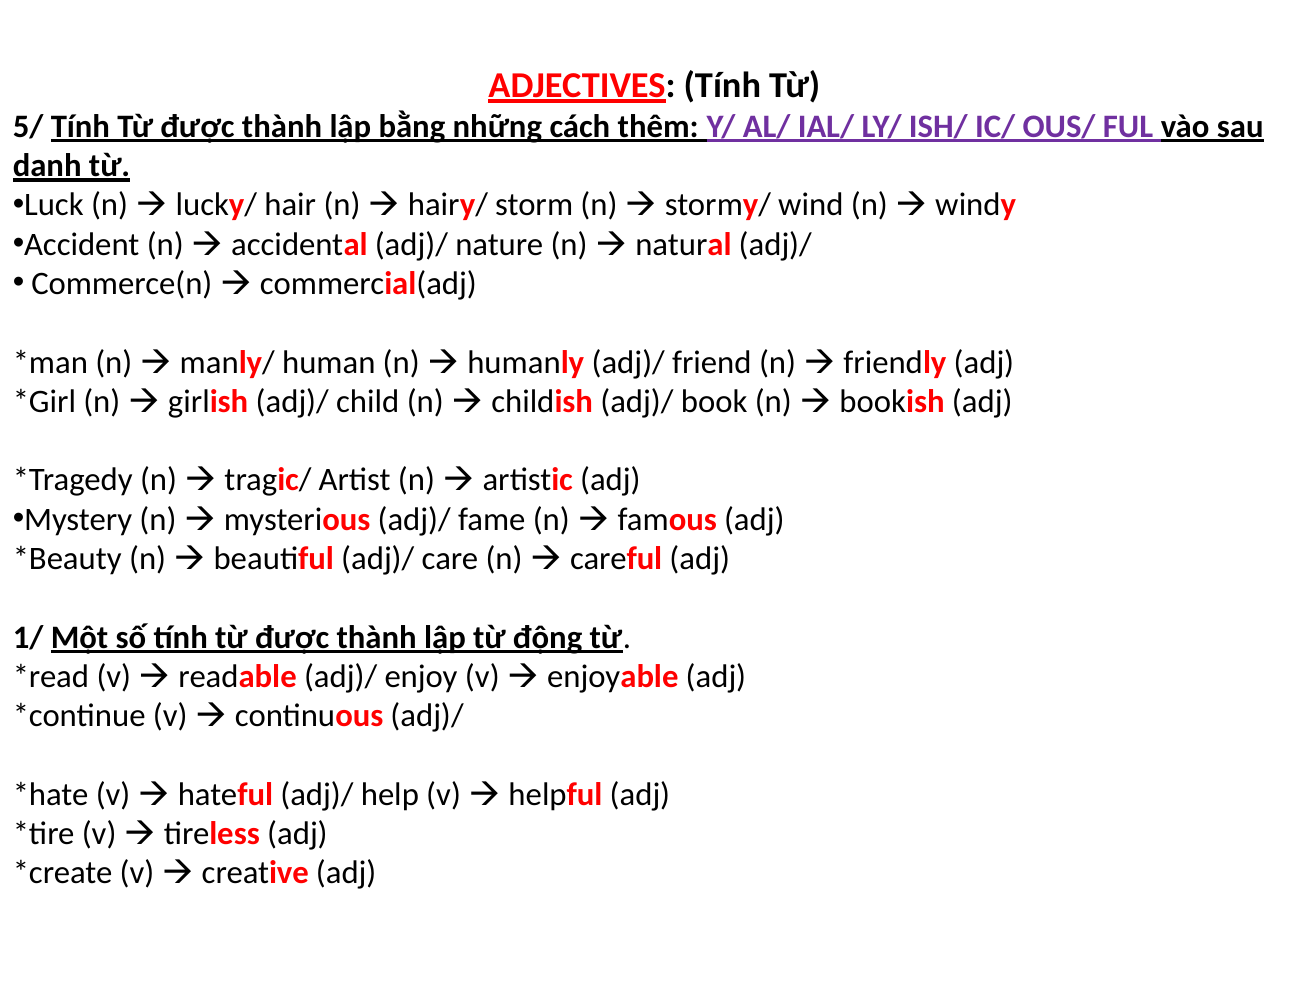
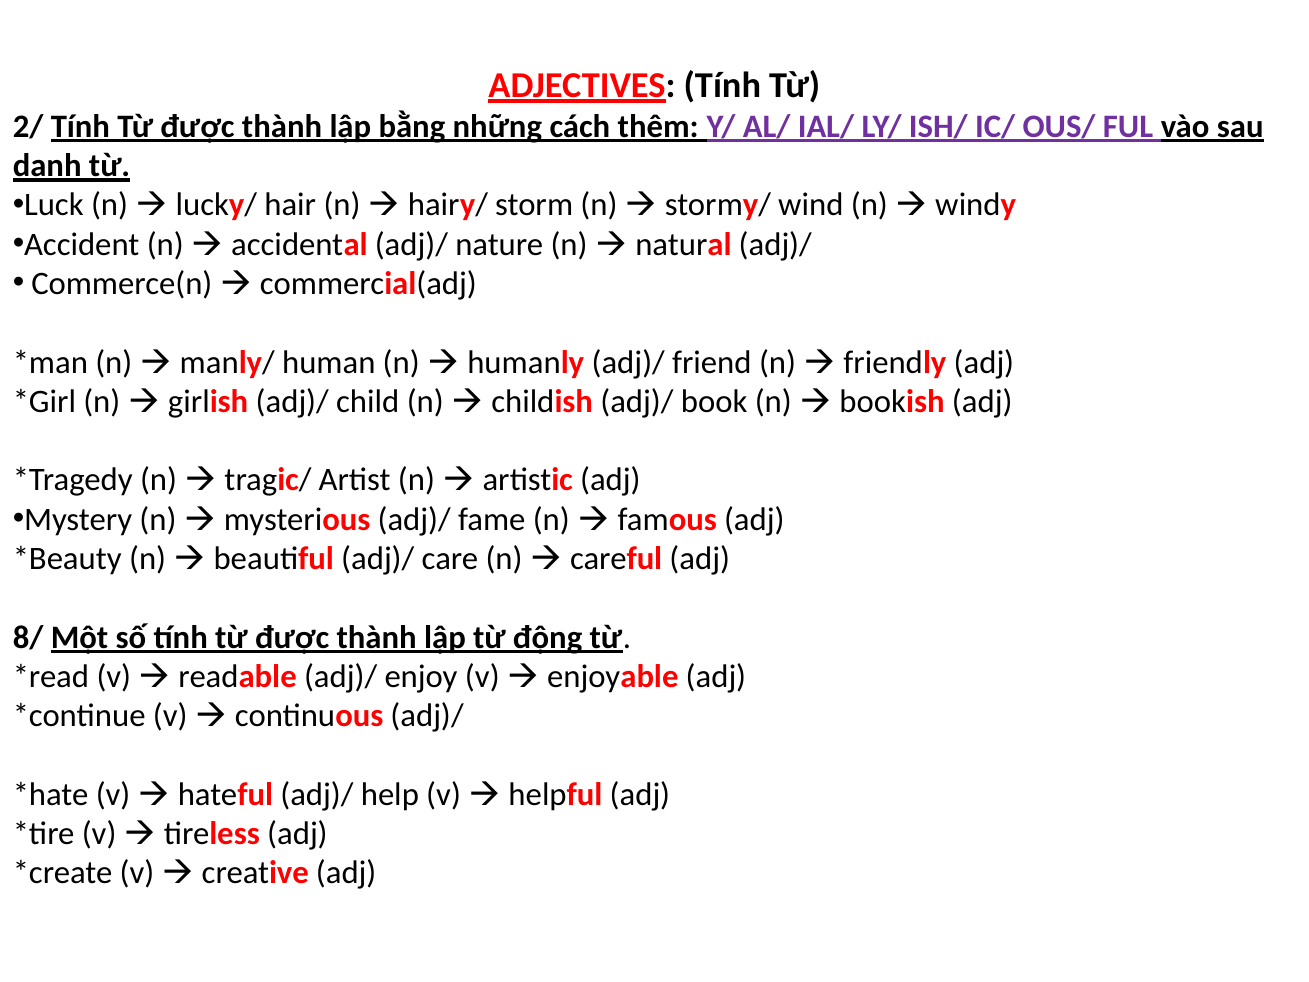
5/: 5/ -> 2/
1/: 1/ -> 8/
